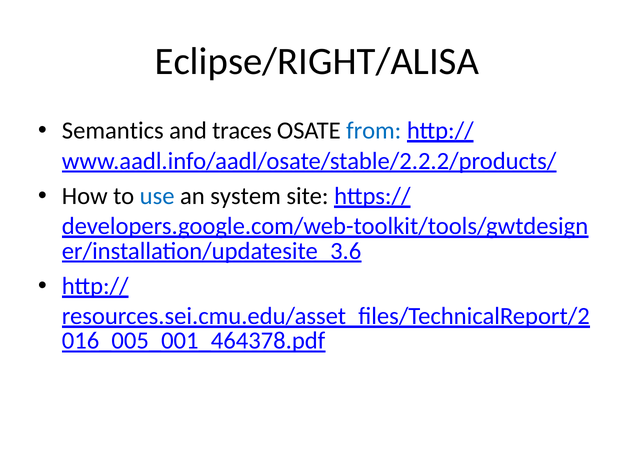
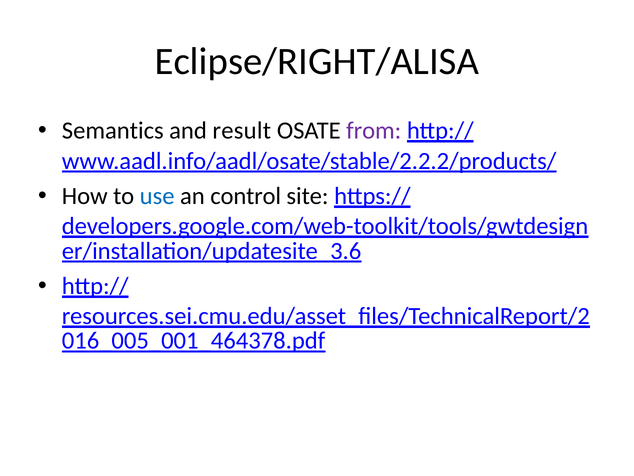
traces: traces -> result
from colour: blue -> purple
system: system -> control
